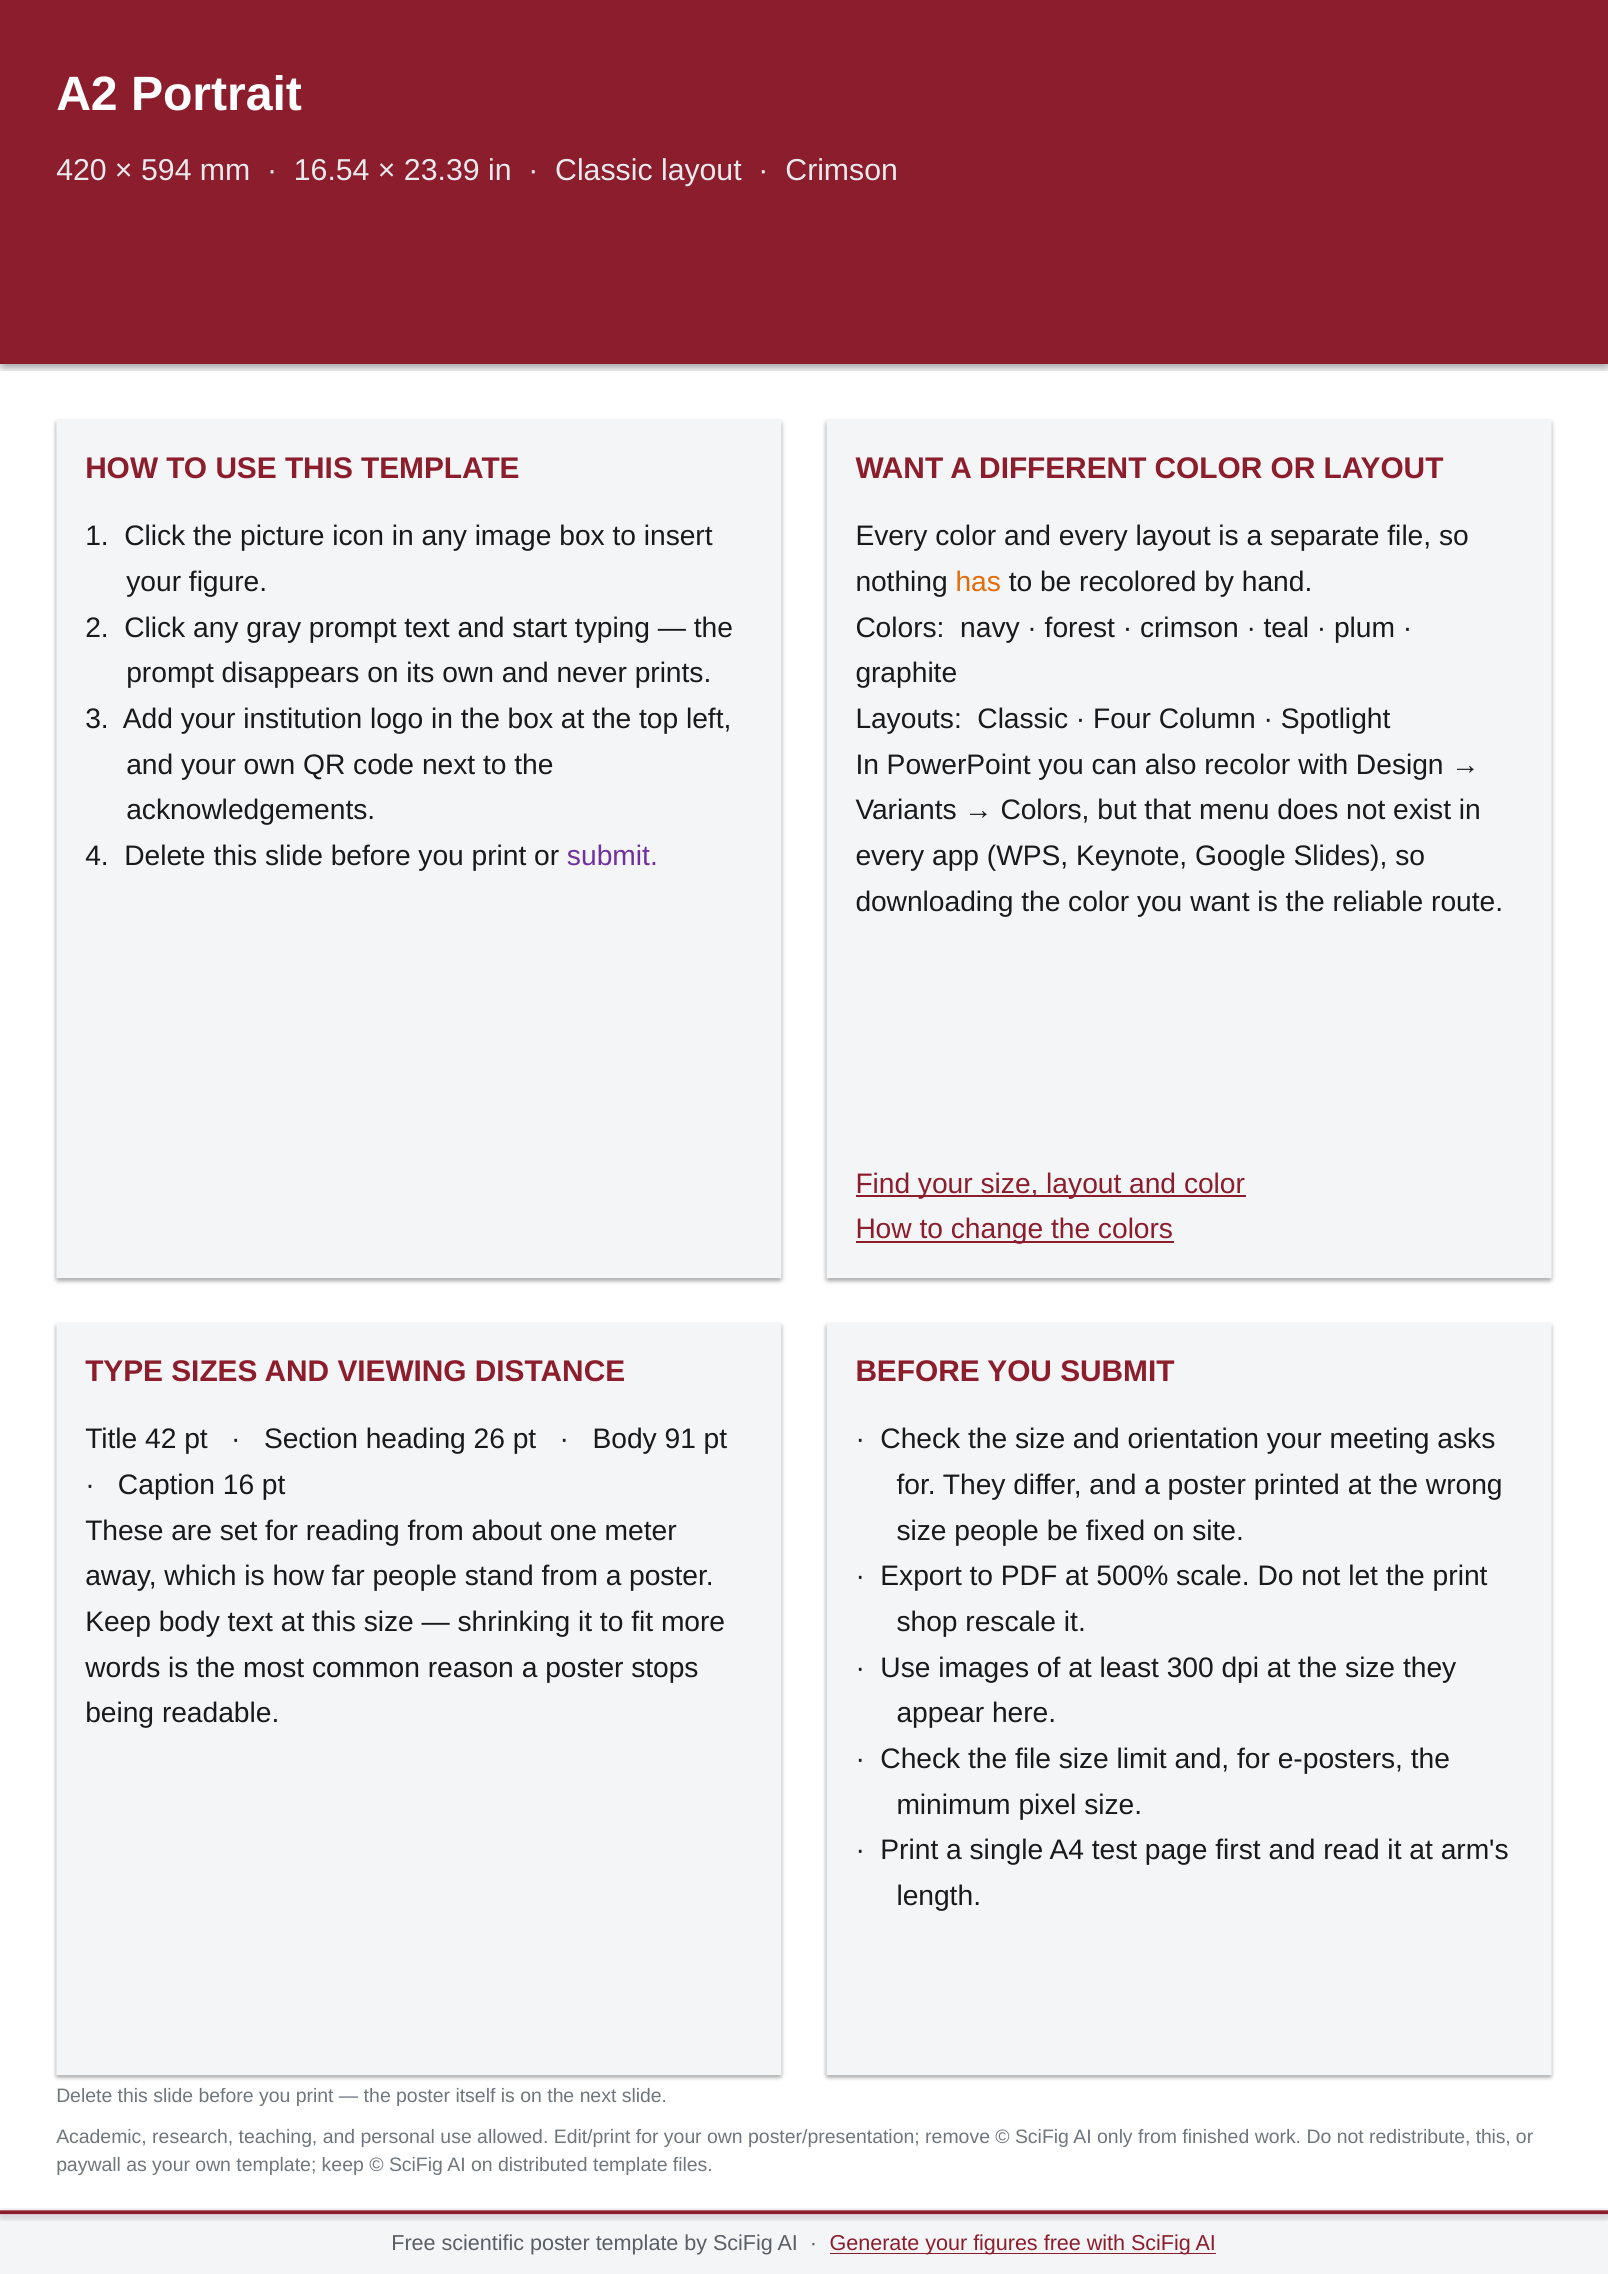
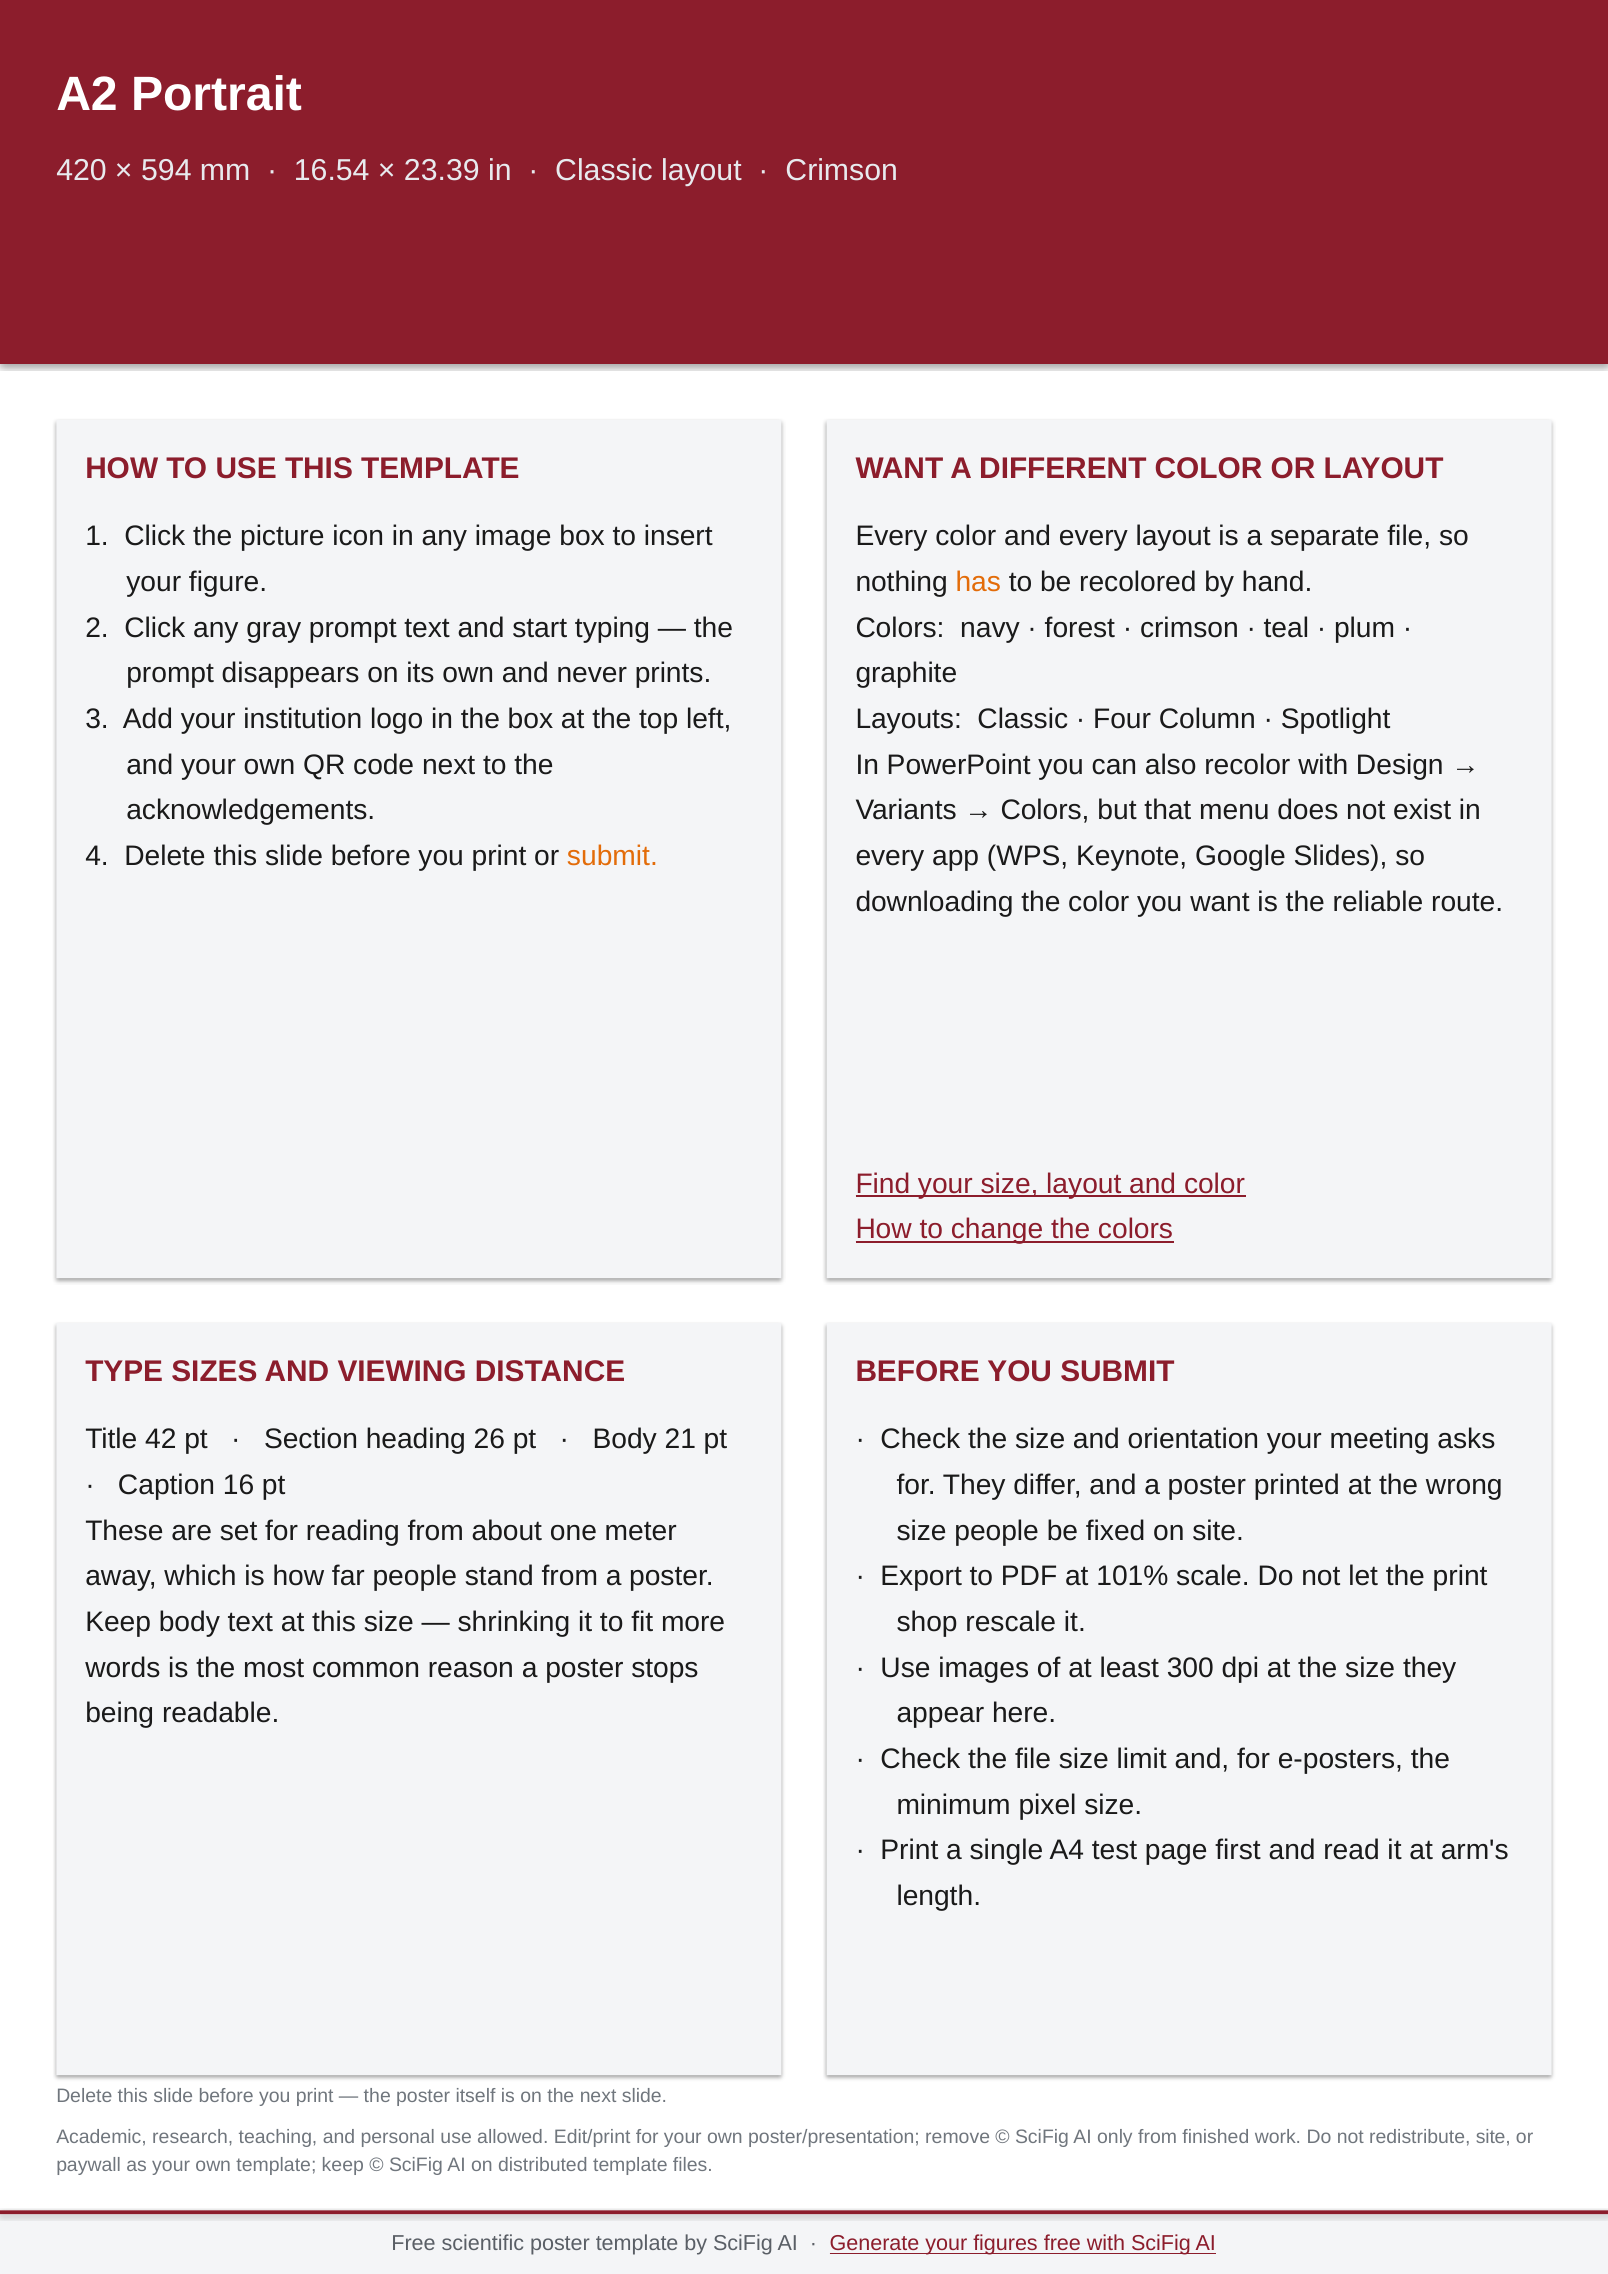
submit at (612, 856) colour: purple -> orange
91: 91 -> 21
500%: 500% -> 101%
redistribute this: this -> site
